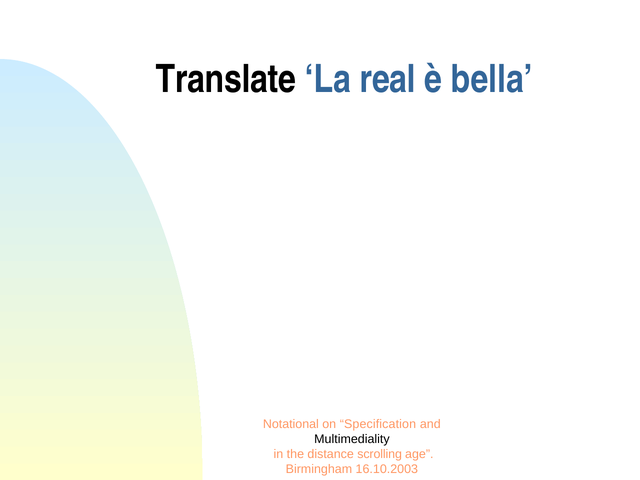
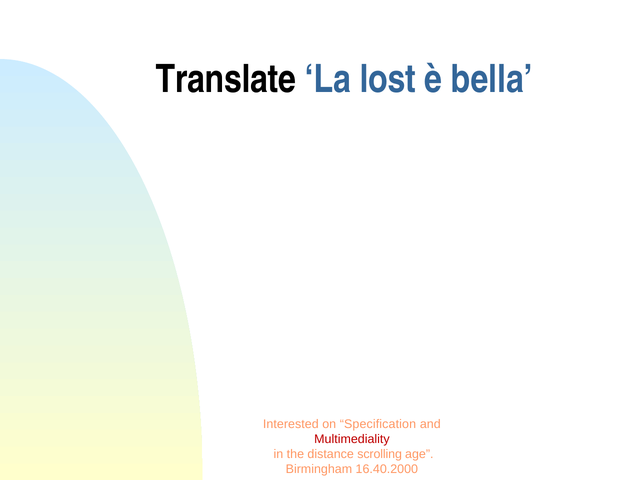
real: real -> lost
Notational: Notational -> Interested
Multimediality colour: black -> red
16.10.2003: 16.10.2003 -> 16.40.2000
